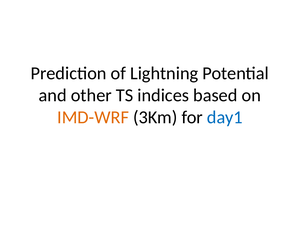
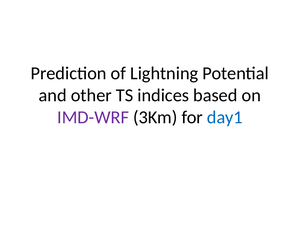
IMD-WRF colour: orange -> purple
